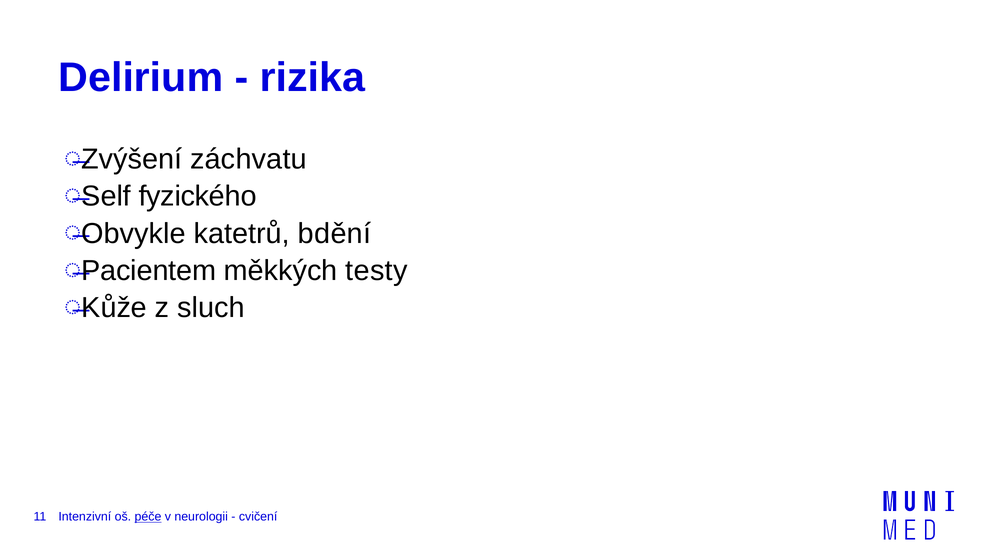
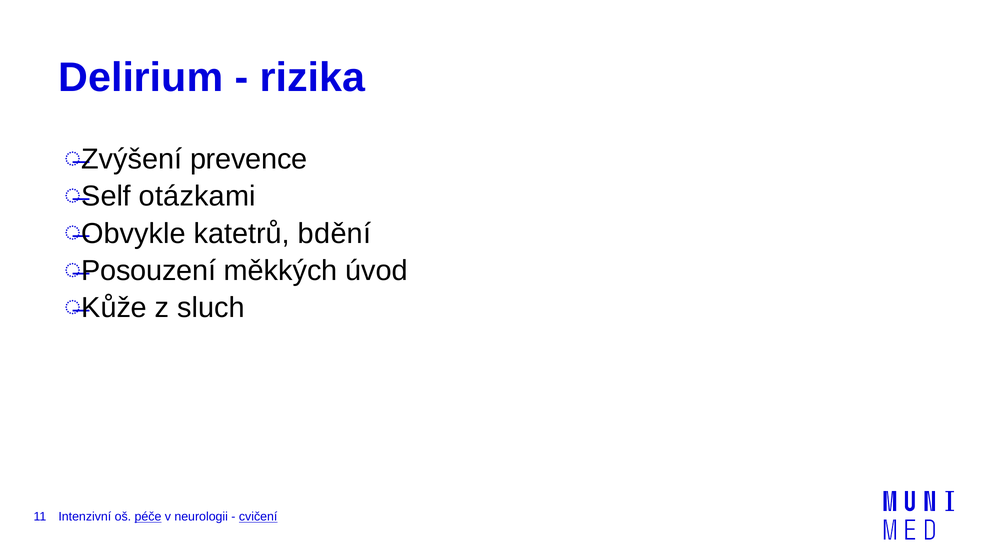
záchvatu: záchvatu -> prevence
fyzického: fyzického -> otázkami
Pacientem: Pacientem -> Posouzení
testy: testy -> úvod
cvičení underline: none -> present
